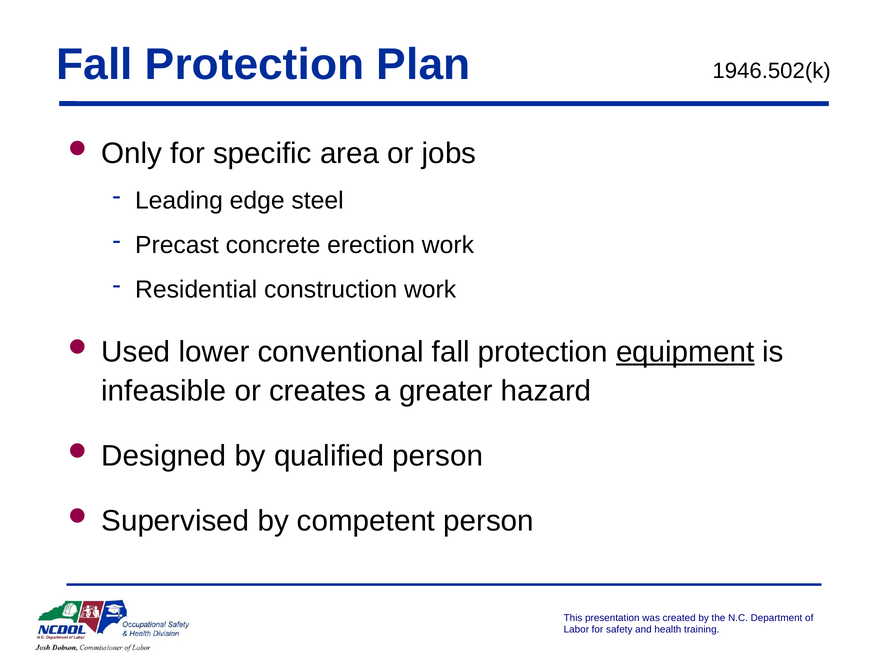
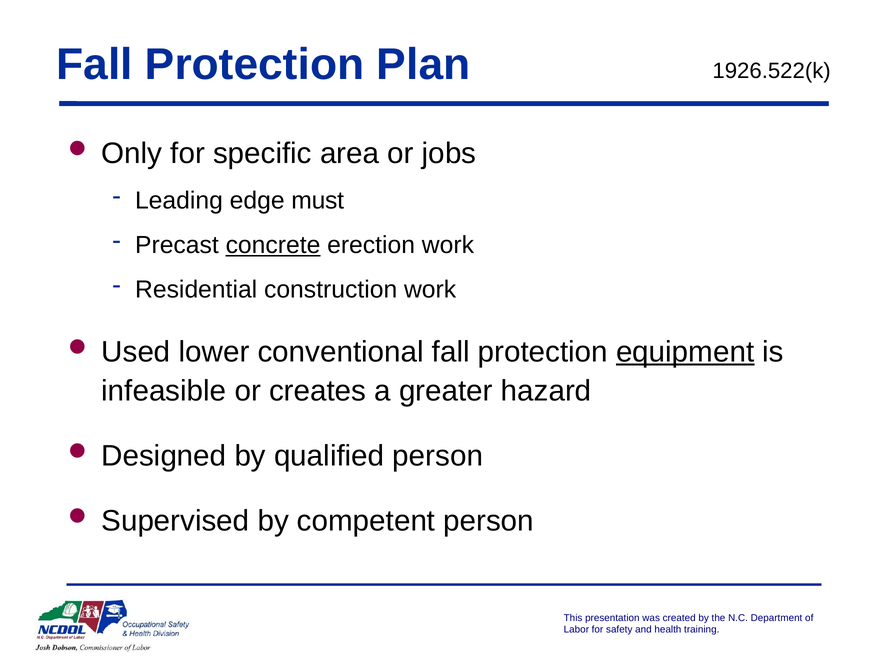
1946.502(k: 1946.502(k -> 1926.522(k
steel: steel -> must
concrete underline: none -> present
